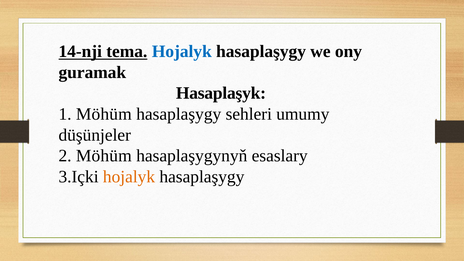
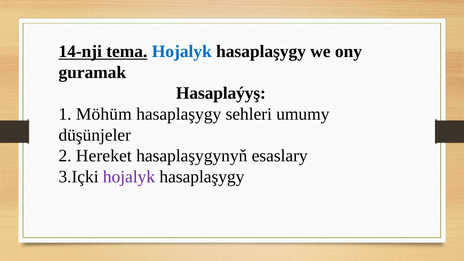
Hasaplaşyk: Hasaplaşyk -> Hasaplaýyş
2 Möhüm: Möhüm -> Hereket
hojalyk at (129, 177) colour: orange -> purple
